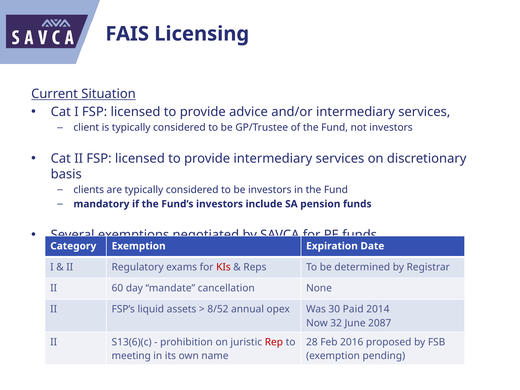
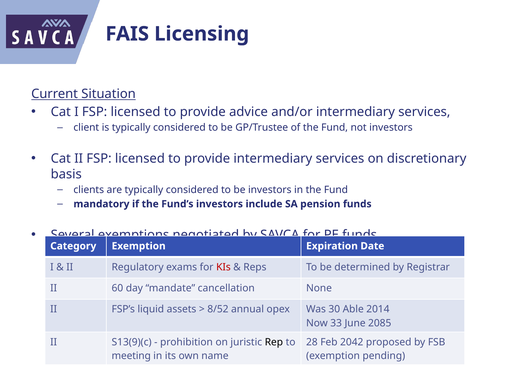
Paid: Paid -> Able
32: 32 -> 33
2087: 2087 -> 2085
S13(6)(c: S13(6)(c -> S13(9)(c
Rep colour: red -> black
2016: 2016 -> 2042
